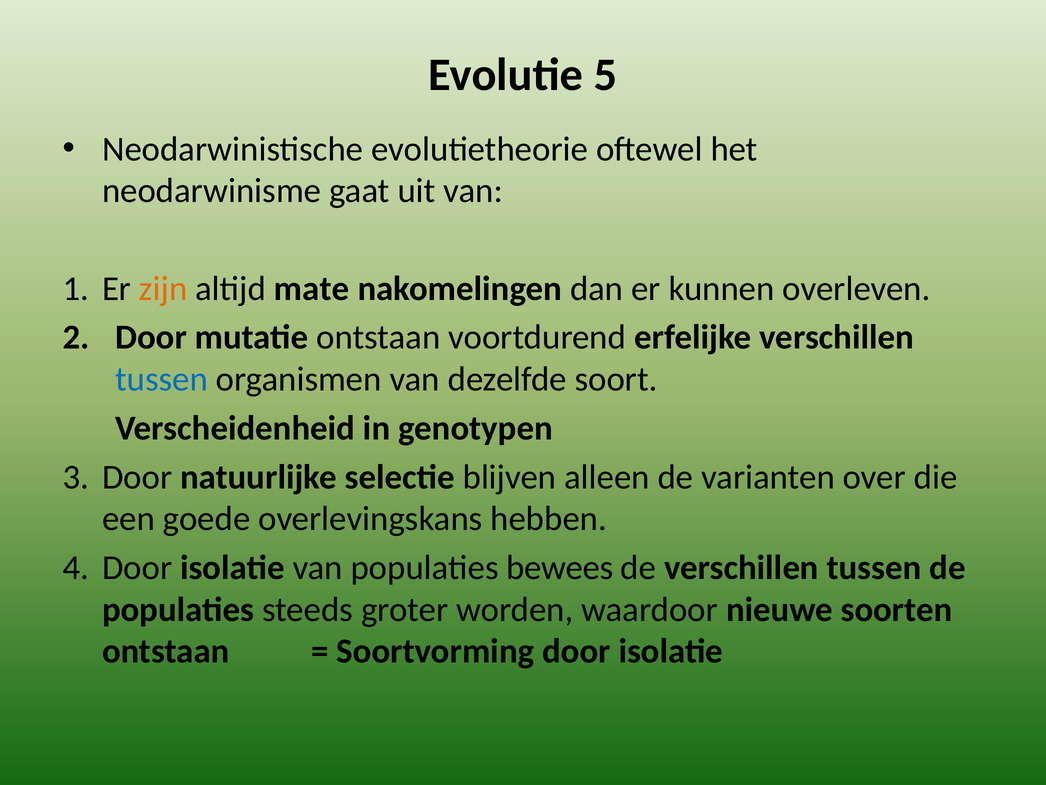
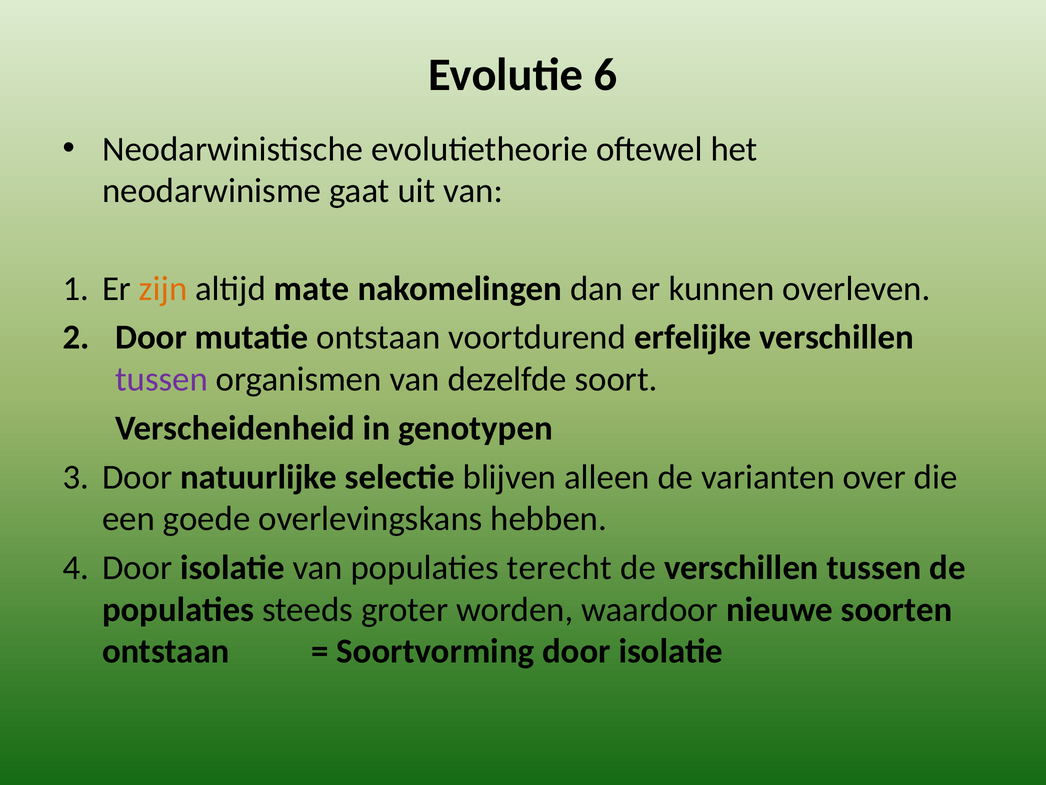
5: 5 -> 6
tussen at (162, 379) colour: blue -> purple
bewees: bewees -> terecht
